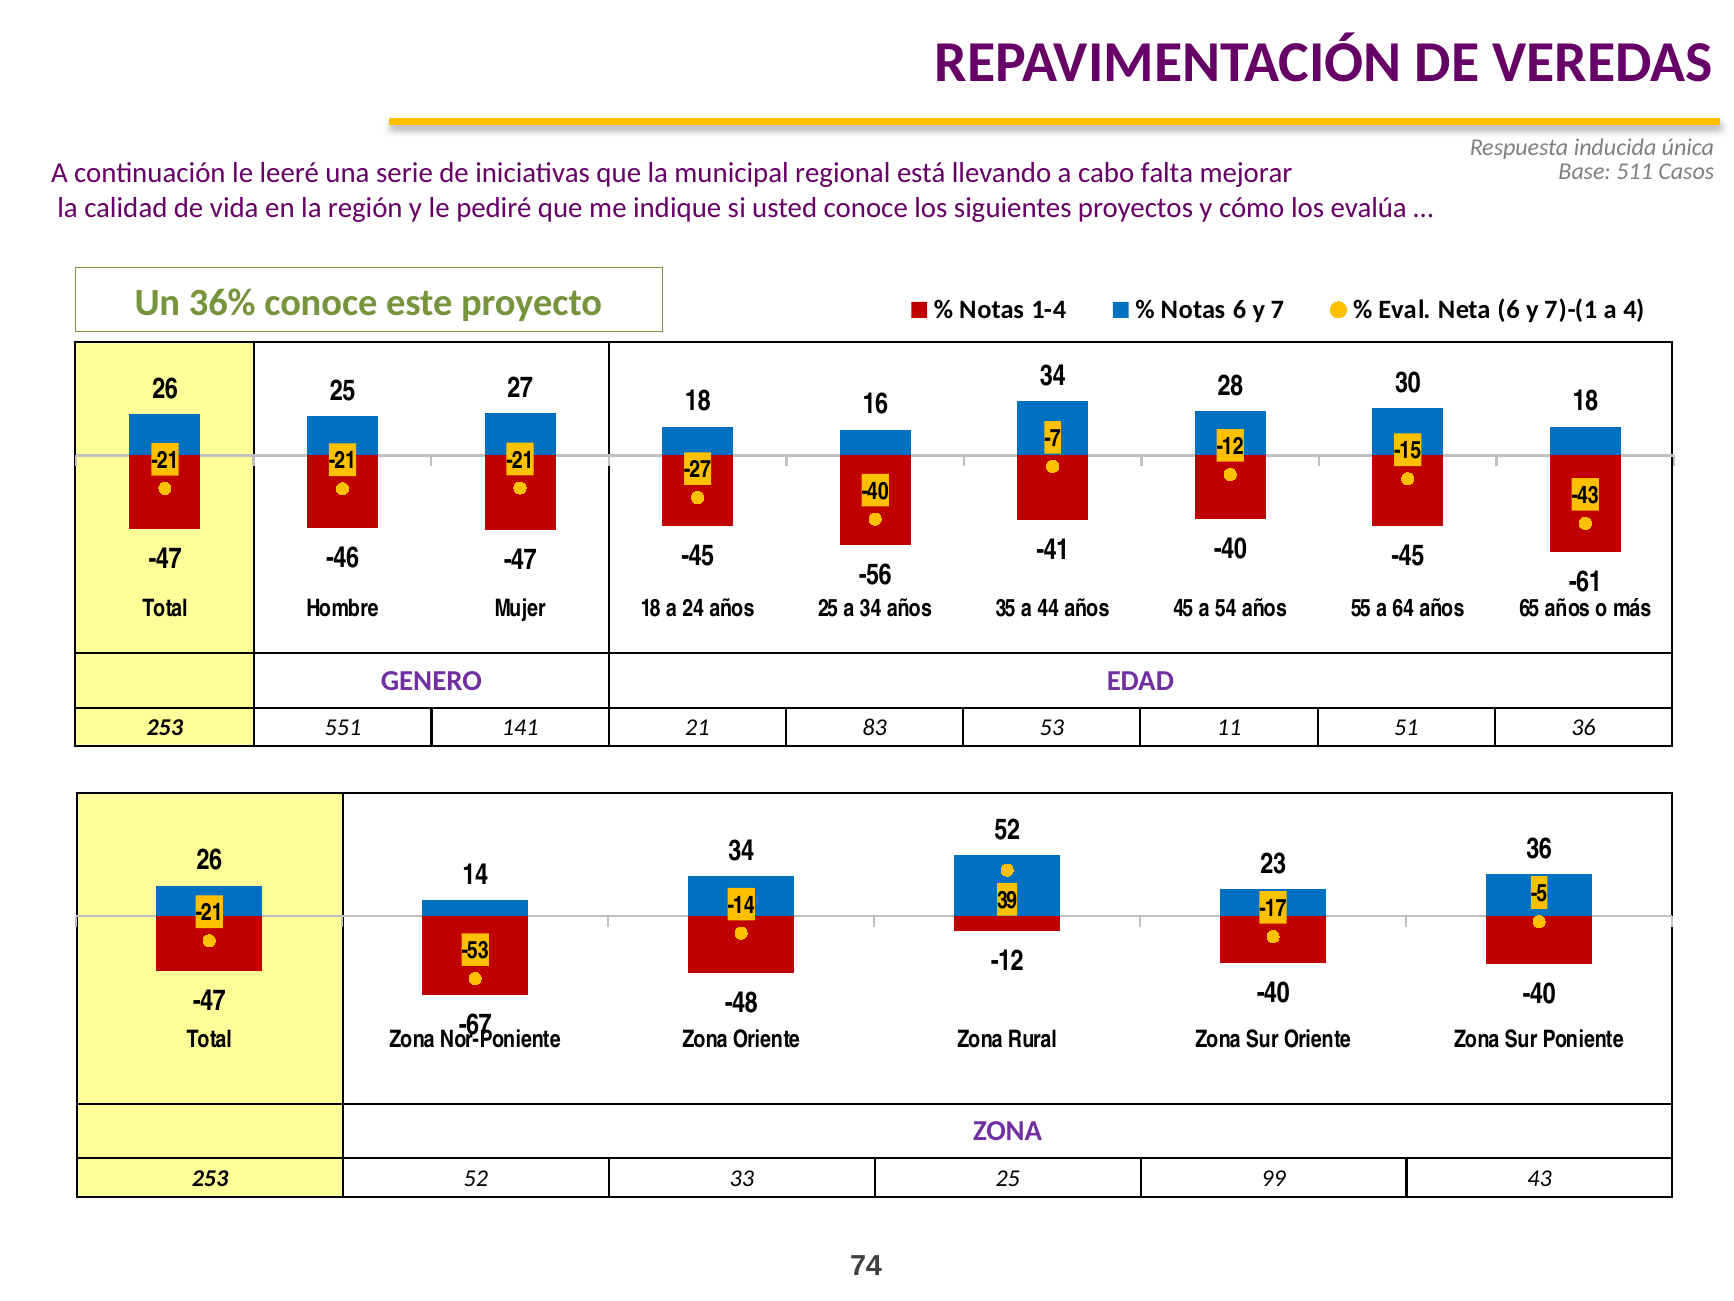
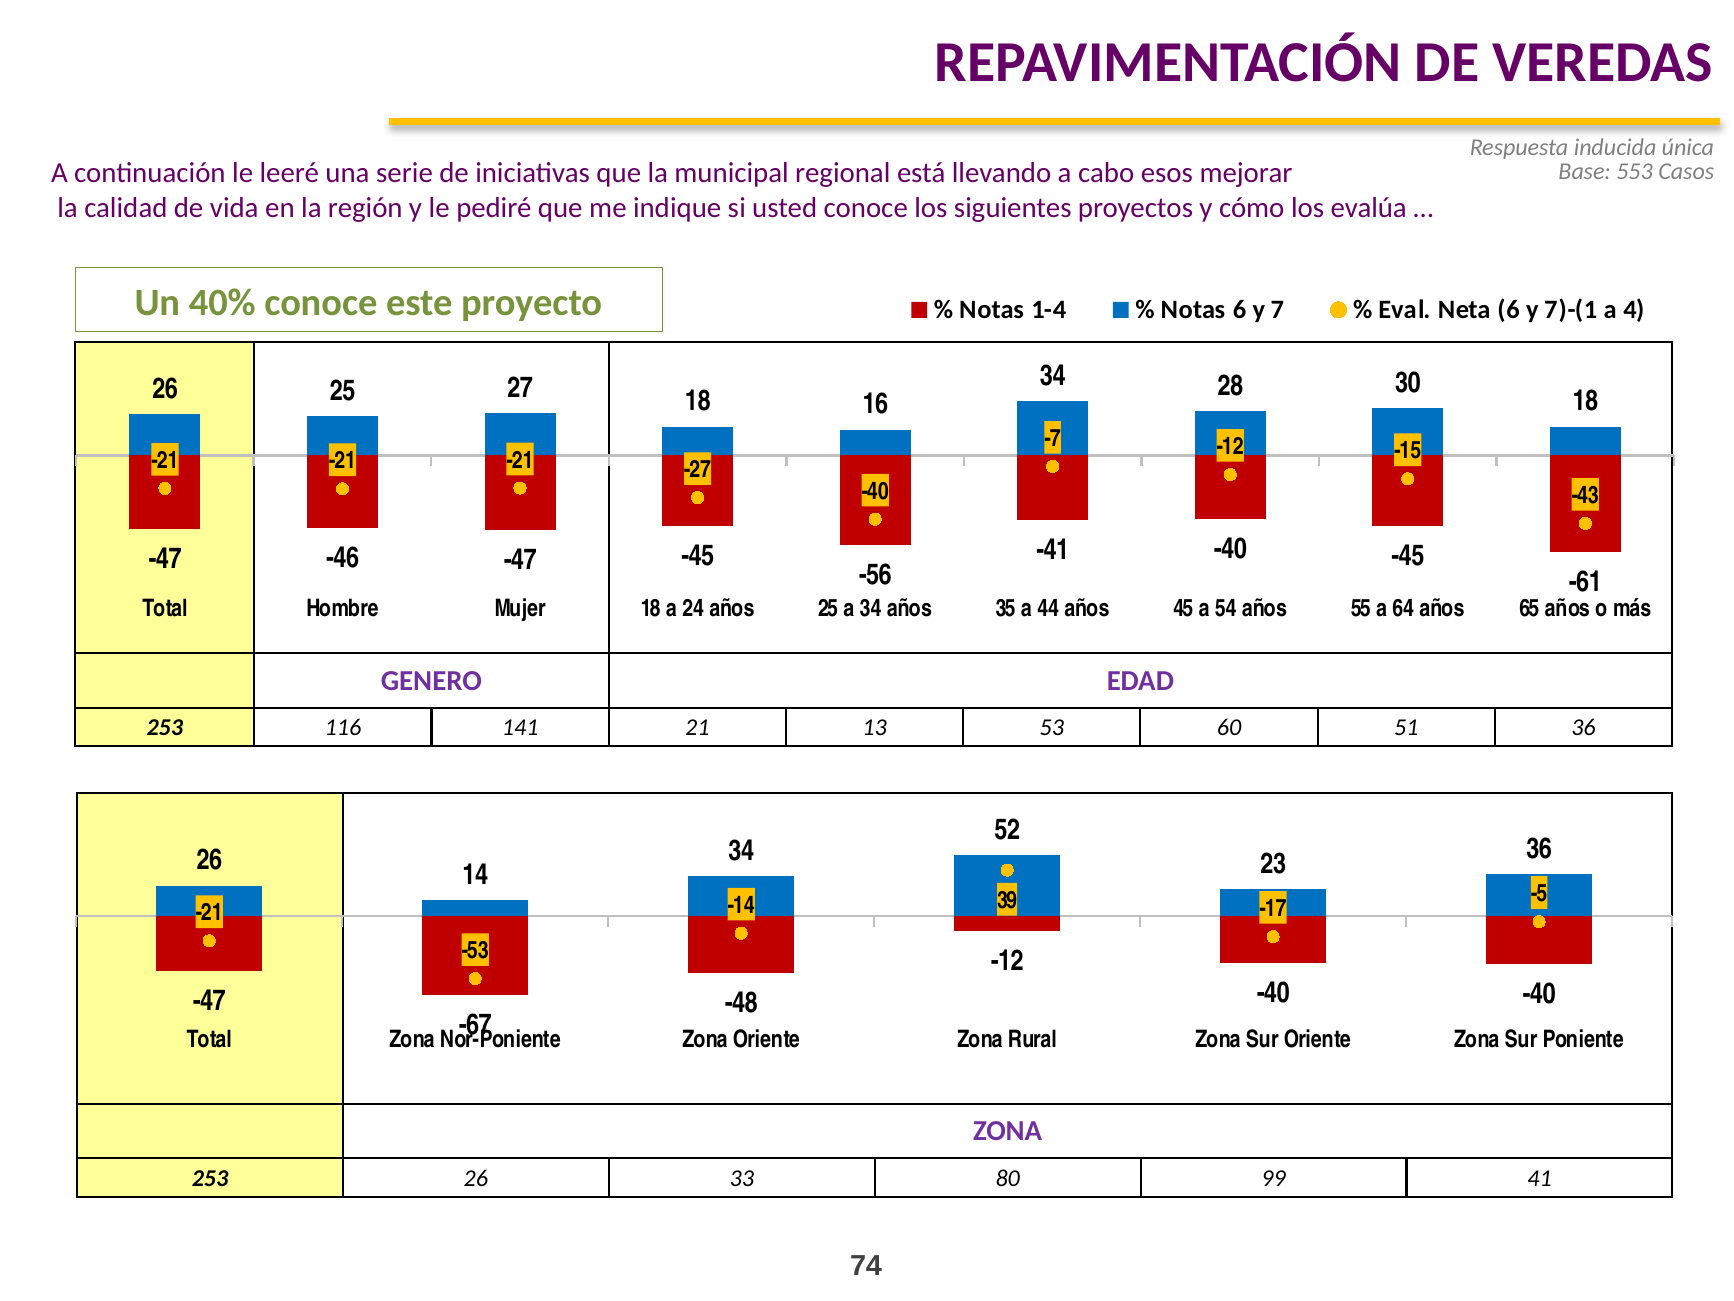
falta: falta -> esos
511: 511 -> 553
36%: 36% -> 40%
551: 551 -> 116
83: 83 -> 13
11: 11 -> 60
253 52: 52 -> 26
33 25: 25 -> 80
43: 43 -> 41
